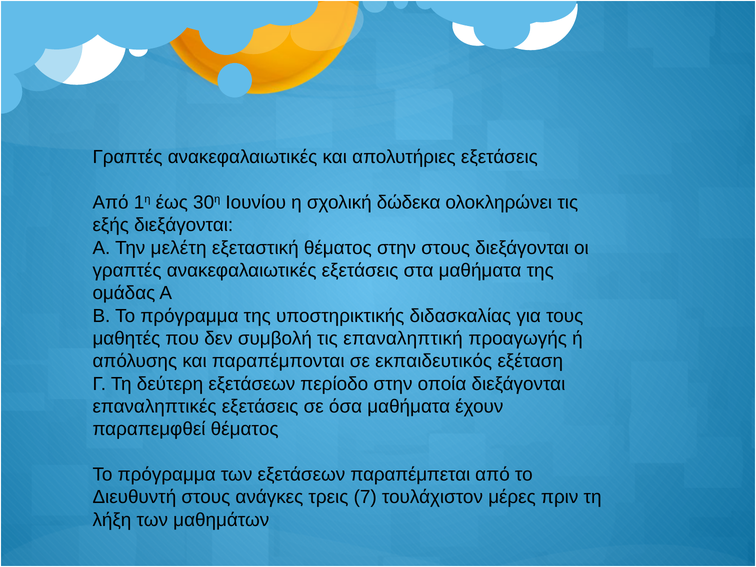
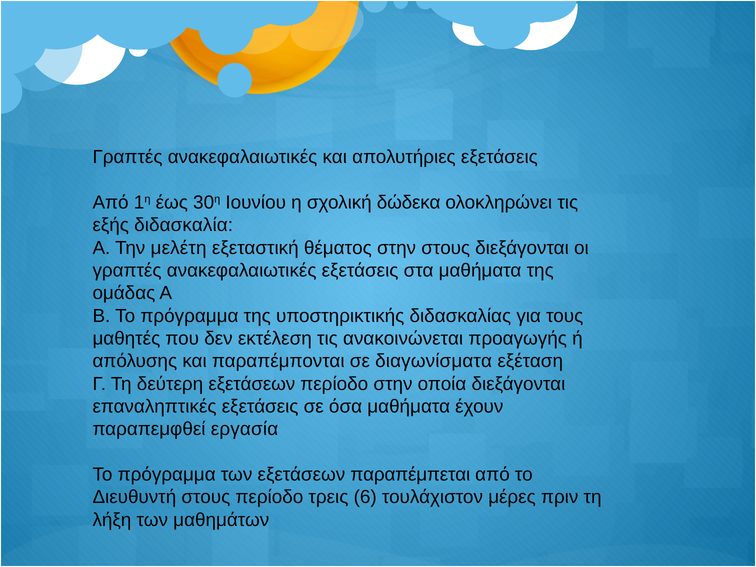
εξής διεξάγονται: διεξάγονται -> διδασκαλία
συμβολή: συμβολή -> εκτέλεση
επαναληπτική: επαναληπτική -> ανακοινώνεται
εκπαιδευτικός: εκπαιδευτικός -> διαγωνίσματα
παραπεμφθεί θέματος: θέματος -> εργασία
στους ανάγκες: ανάγκες -> περίοδο
7: 7 -> 6
